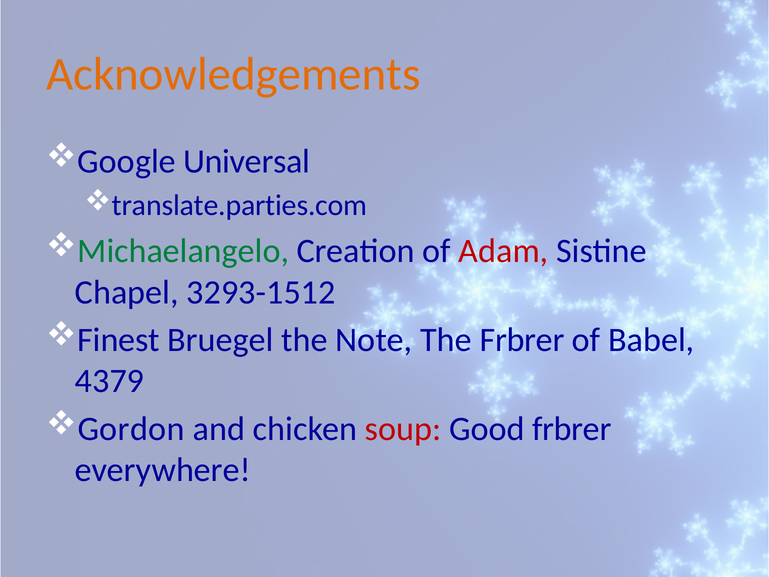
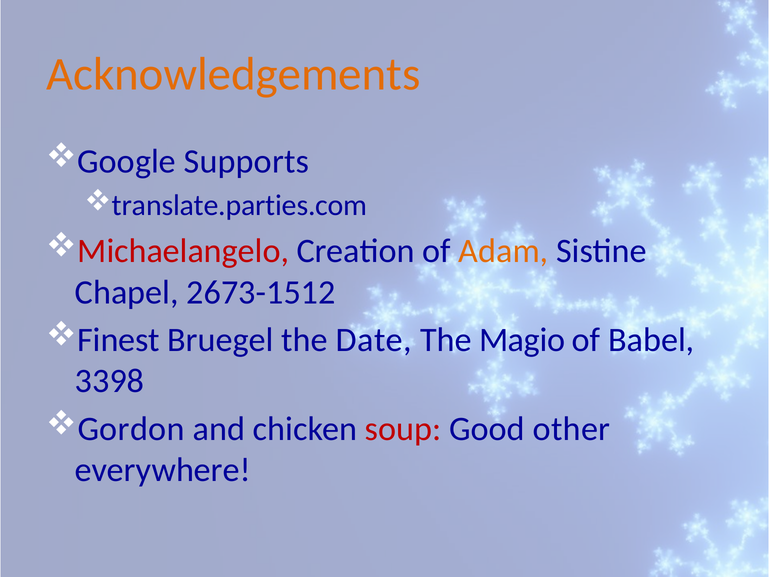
Universal: Universal -> Supports
Michaelangelo colour: green -> red
Adam colour: red -> orange
3293-1512: 3293-1512 -> 2673-1512
Note: Note -> Date
The Frbrer: Frbrer -> Magio
4379: 4379 -> 3398
Good frbrer: frbrer -> other
